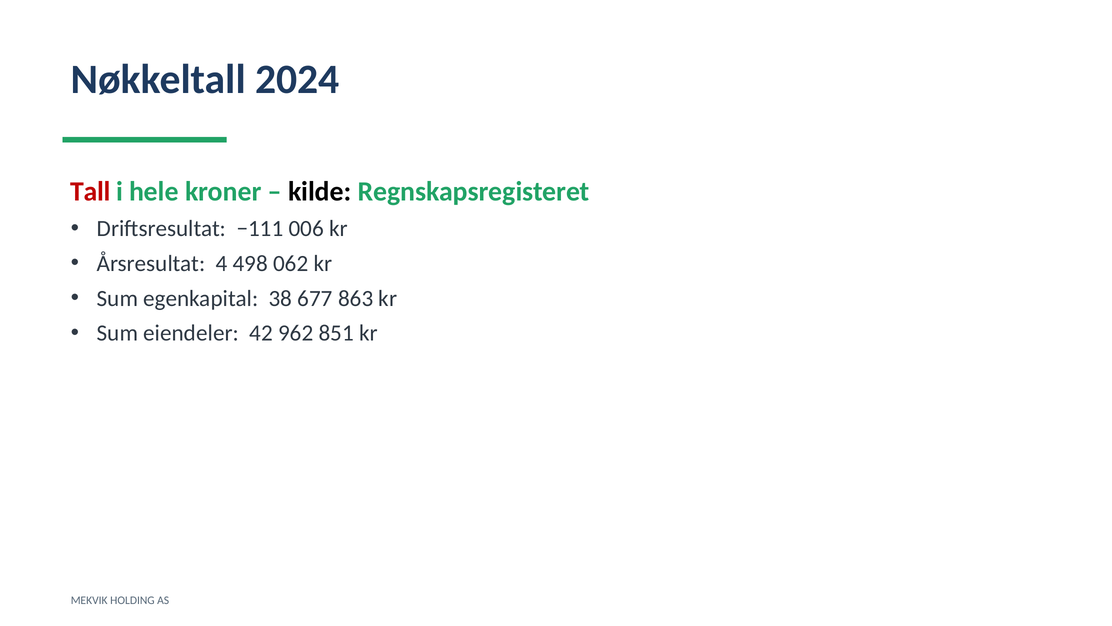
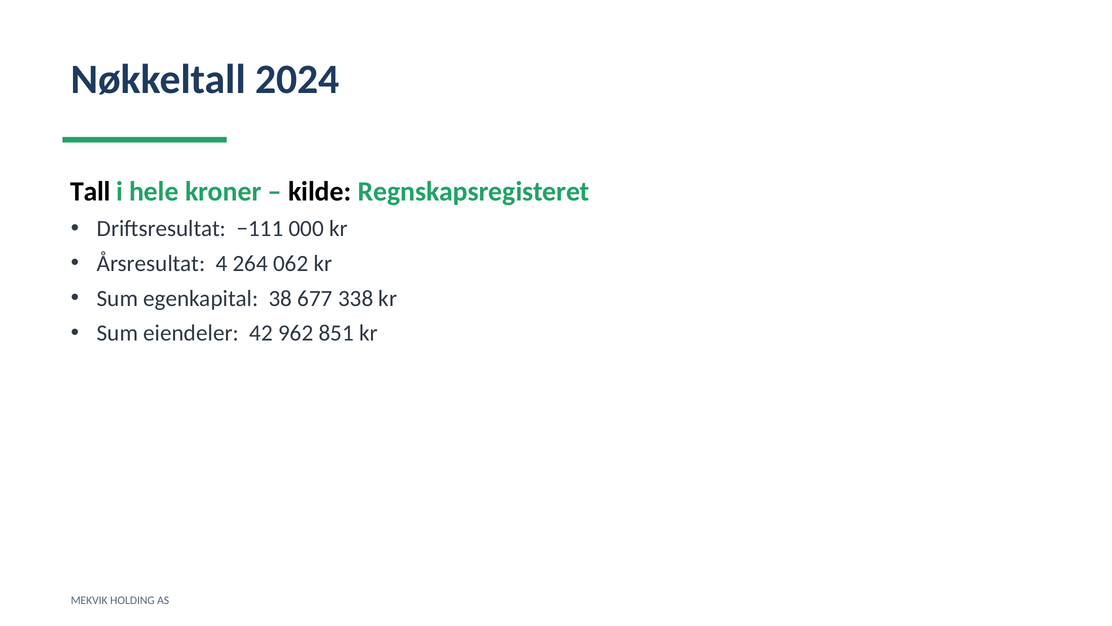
Tall colour: red -> black
006: 006 -> 000
498: 498 -> 264
863: 863 -> 338
